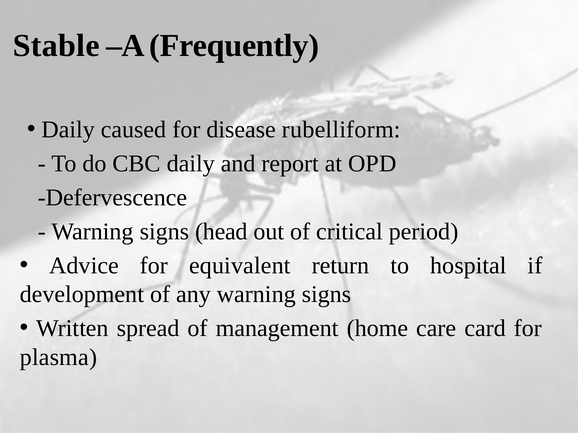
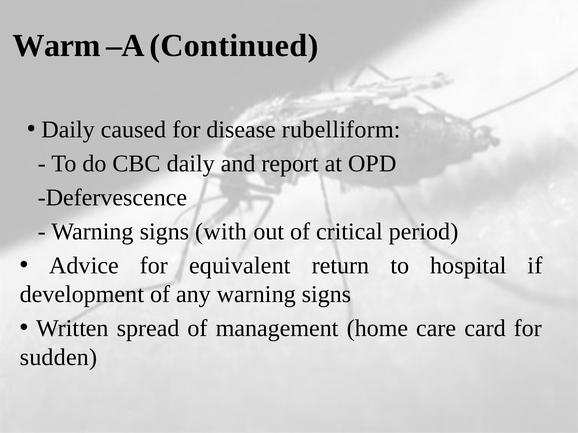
Stable: Stable -> Warm
Frequently: Frequently -> Continued
head: head -> with
plasma: plasma -> sudden
